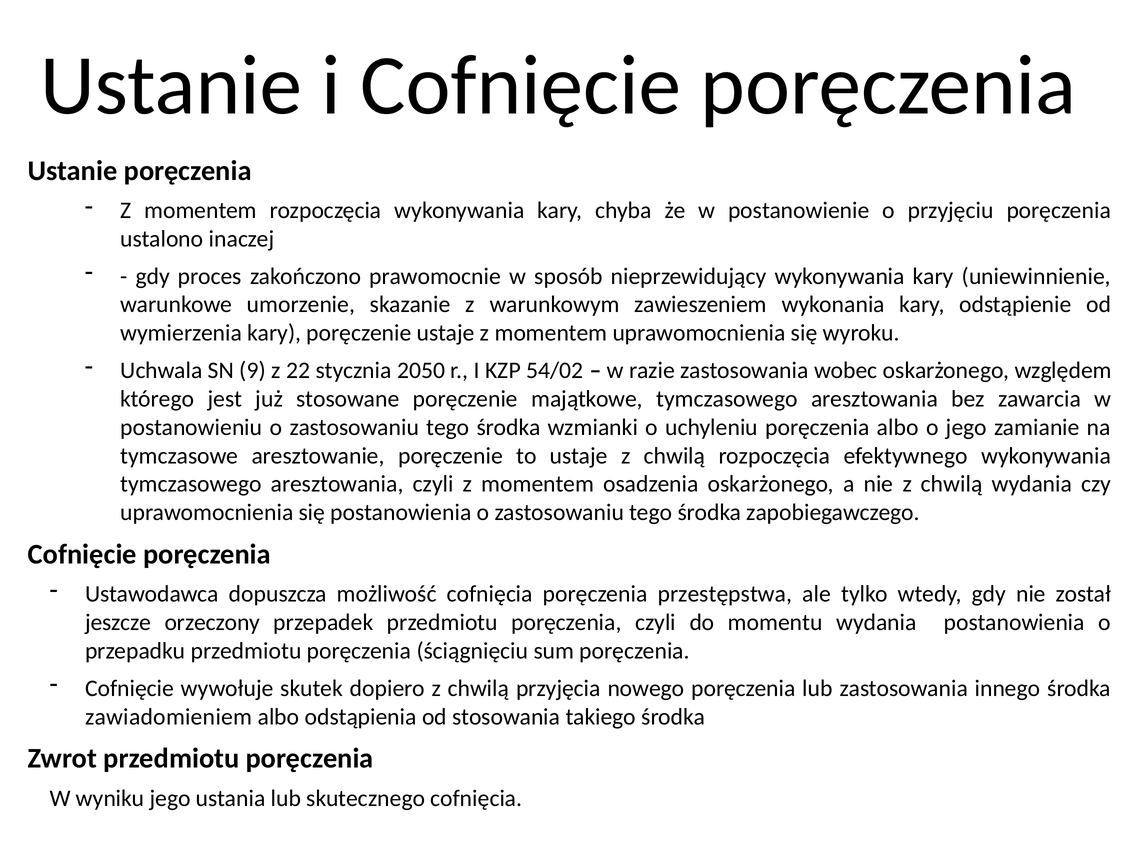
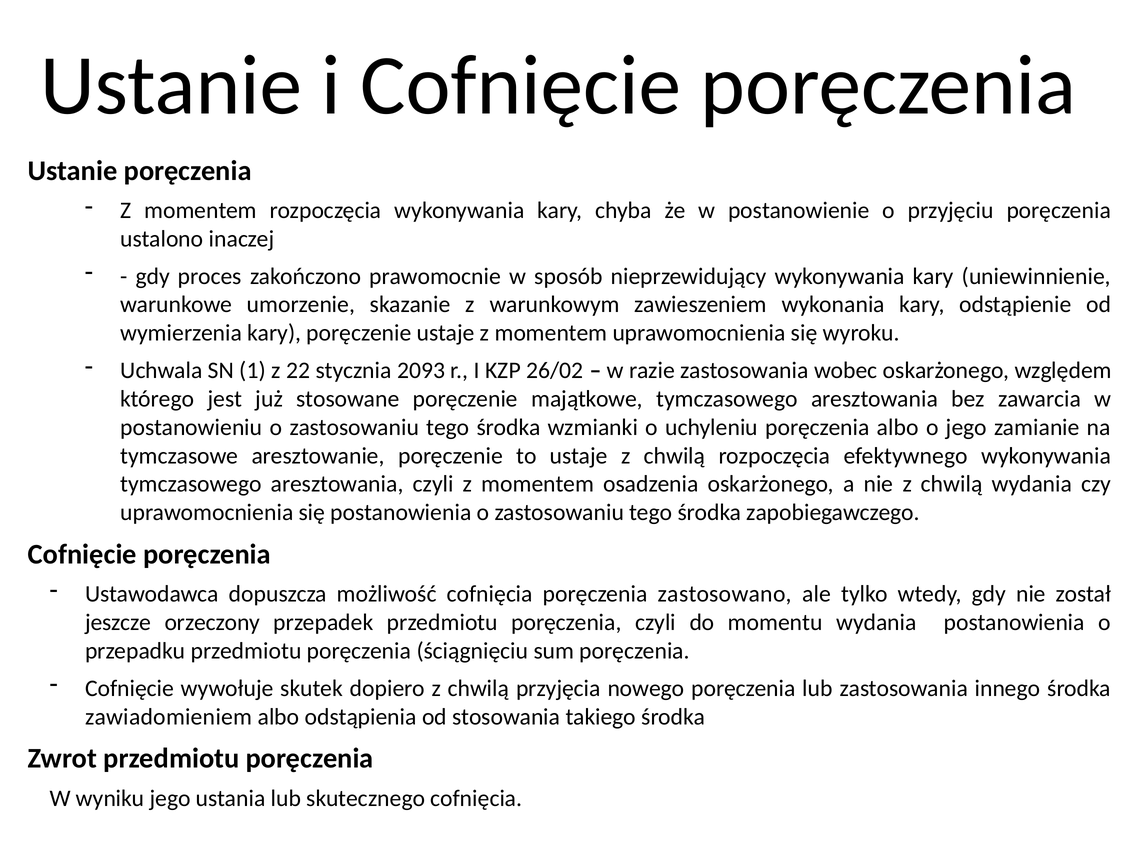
9: 9 -> 1
2050: 2050 -> 2093
54/02: 54/02 -> 26/02
przestępstwa: przestępstwa -> zastosowano
